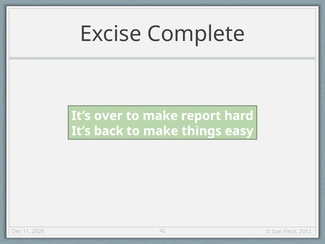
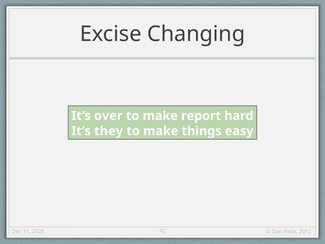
Complete: Complete -> Changing
back: back -> they
